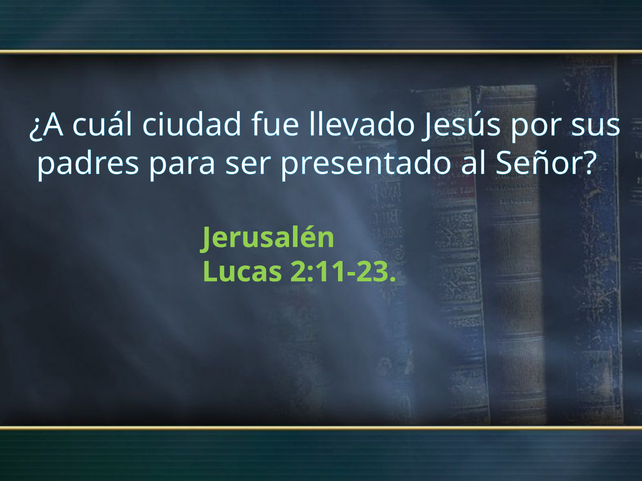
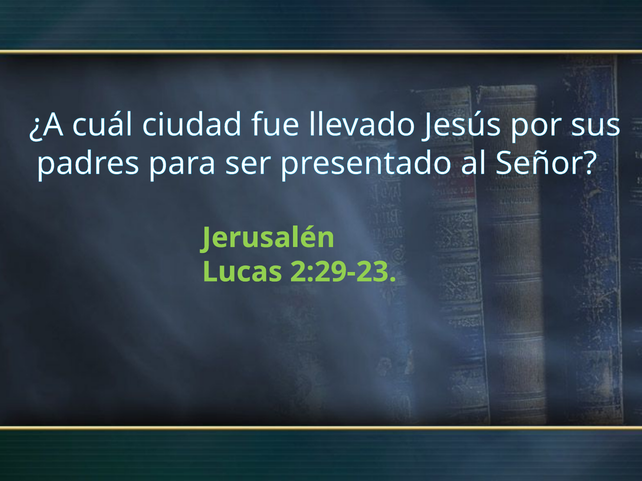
2:11-23: 2:11-23 -> 2:29-23
